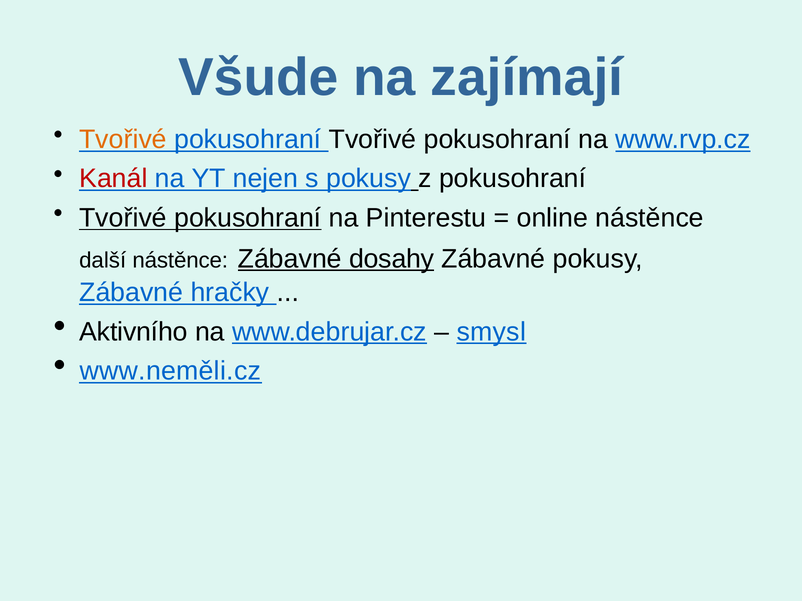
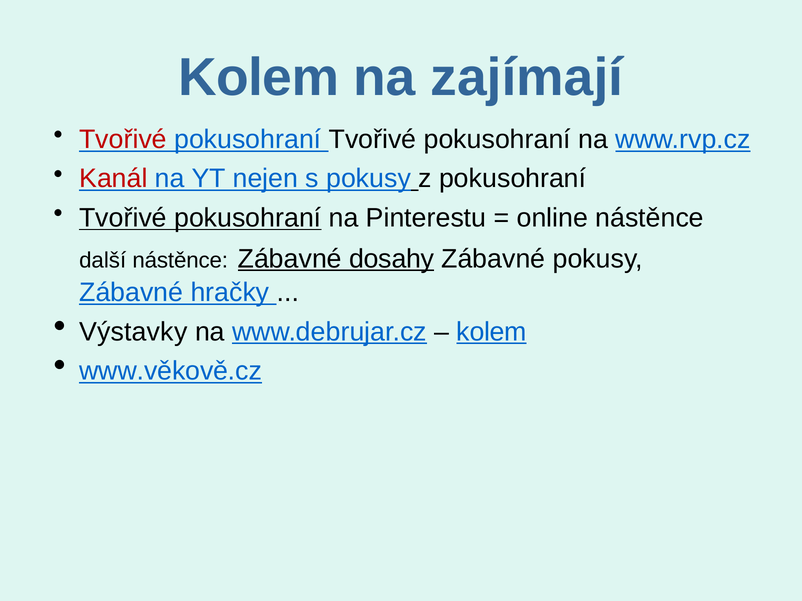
Všude at (258, 78): Všude -> Kolem
Tvořivé at (123, 140) colour: orange -> red
Aktivního: Aktivního -> Výstavky
smysl at (491, 332): smysl -> kolem
www.neměli.cz: www.neměli.cz -> www.věkově.cz
